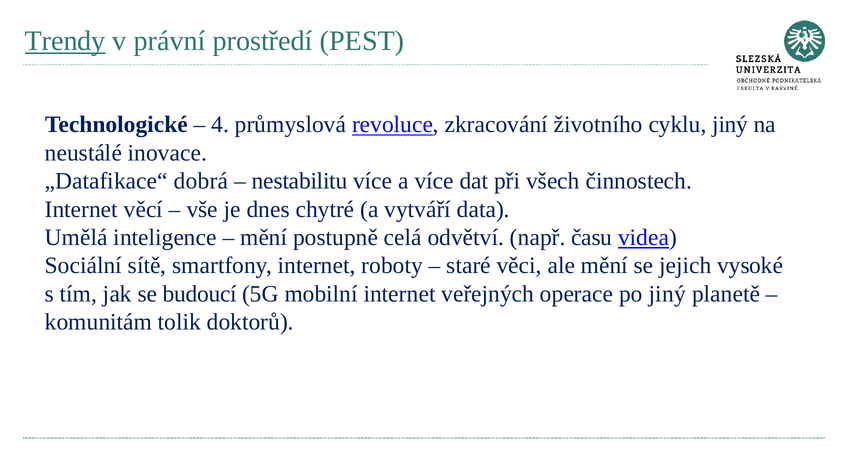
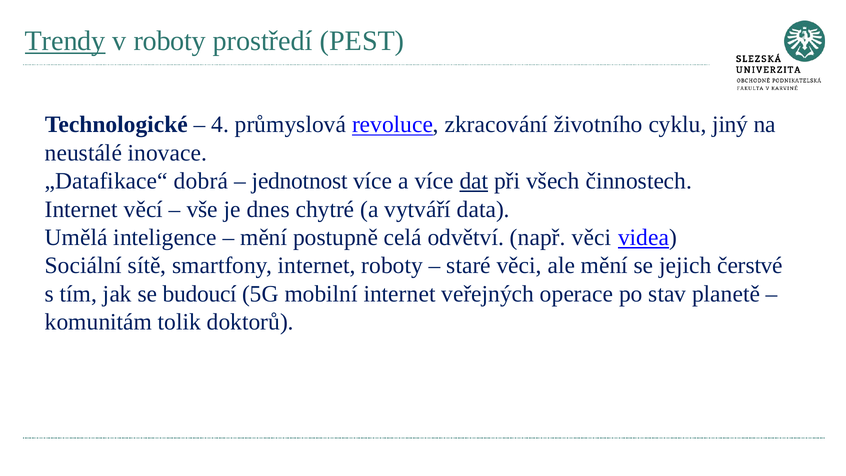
v právní: právní -> roboty
nestabilitu: nestabilitu -> jednotnost
dat underline: none -> present
např času: času -> věci
vysoké: vysoké -> čerstvé
po jiný: jiný -> stav
